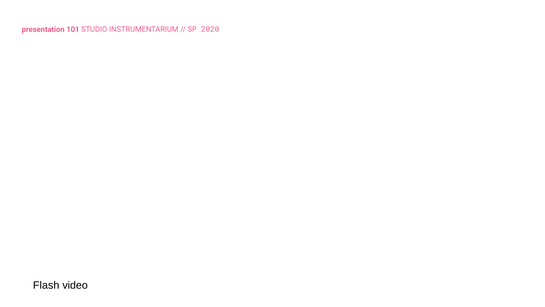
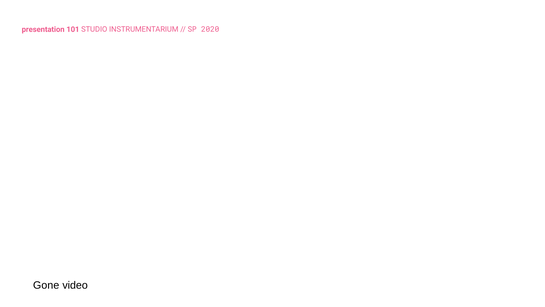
Flash: Flash -> Gone
